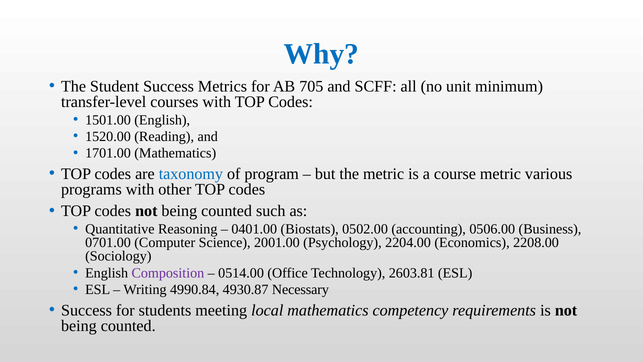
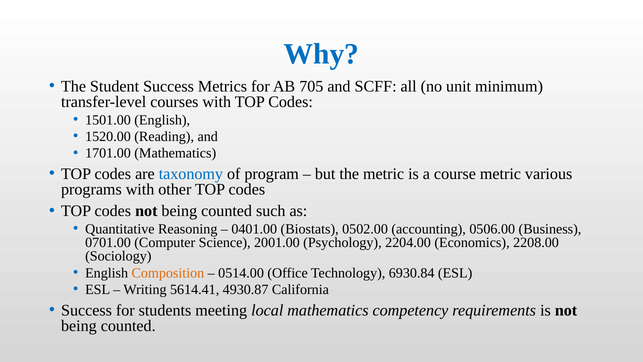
Composition colour: purple -> orange
2603.81: 2603.81 -> 6930.84
4990.84: 4990.84 -> 5614.41
Necessary: Necessary -> California
